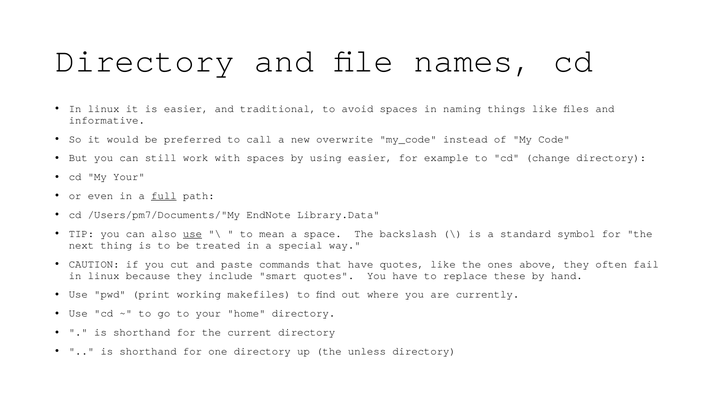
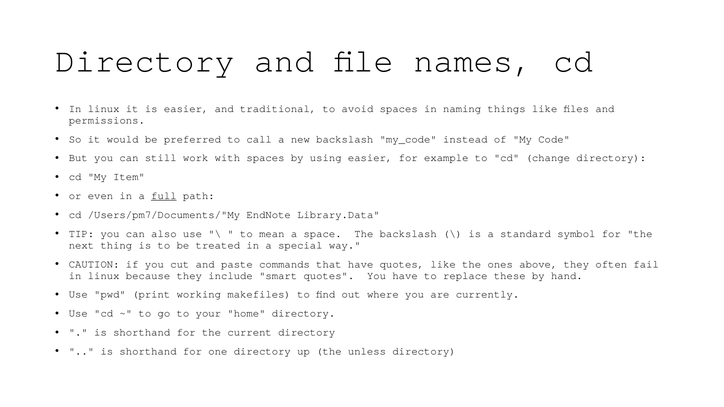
informative: informative -> permissions
new overwrite: overwrite -> backslash
My Your: Your -> Item
use at (192, 234) underline: present -> none
